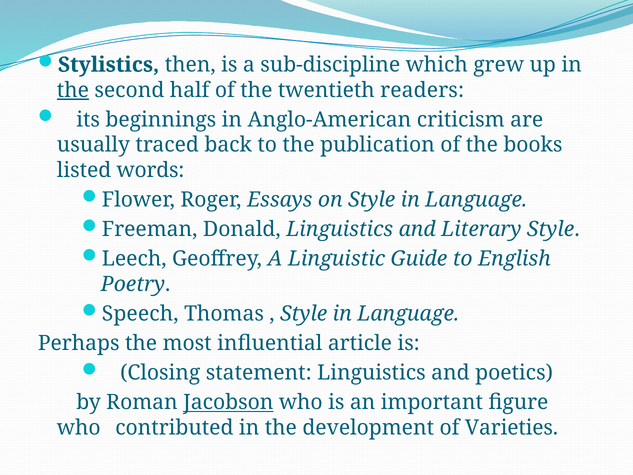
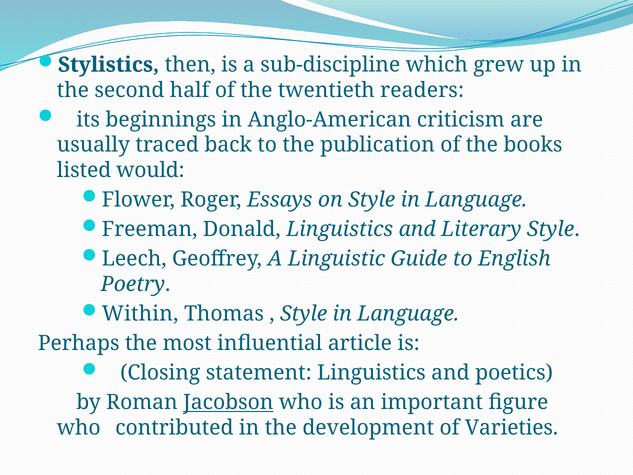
the at (73, 90) underline: present -> none
words: words -> would
Speech: Speech -> Within
